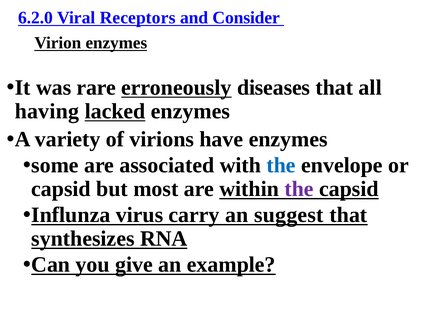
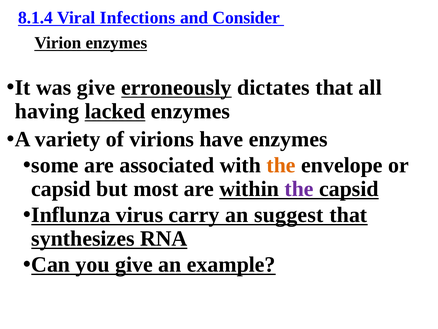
6.2.0: 6.2.0 -> 8.1.4
Receptors: Receptors -> Infections
was rare: rare -> give
diseases: diseases -> dictates
the at (281, 165) colour: blue -> orange
